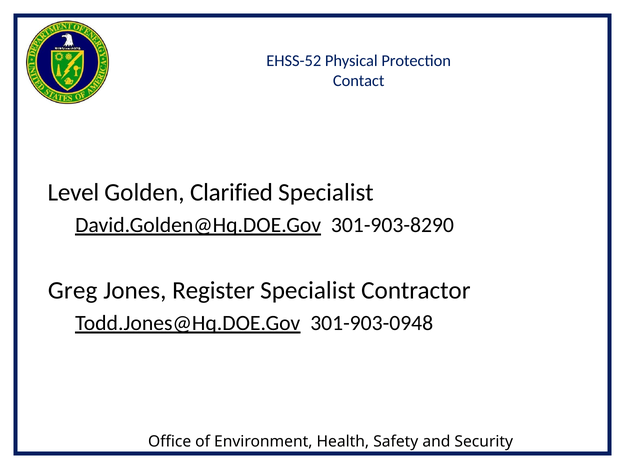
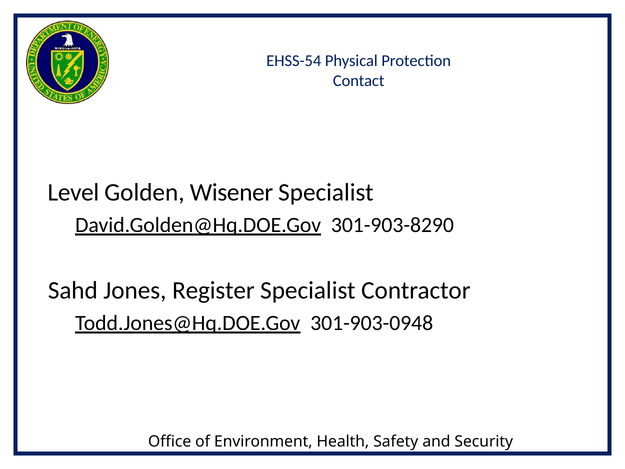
EHSS-52: EHSS-52 -> EHSS-54
Clarified: Clarified -> Wisener
Greg: Greg -> Sahd
